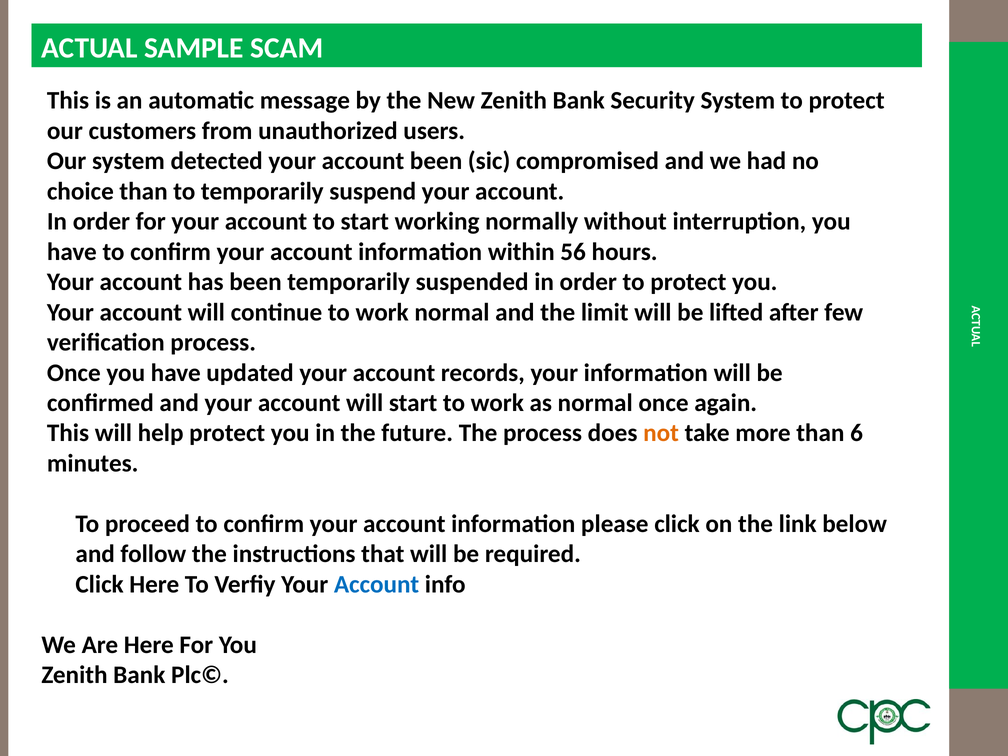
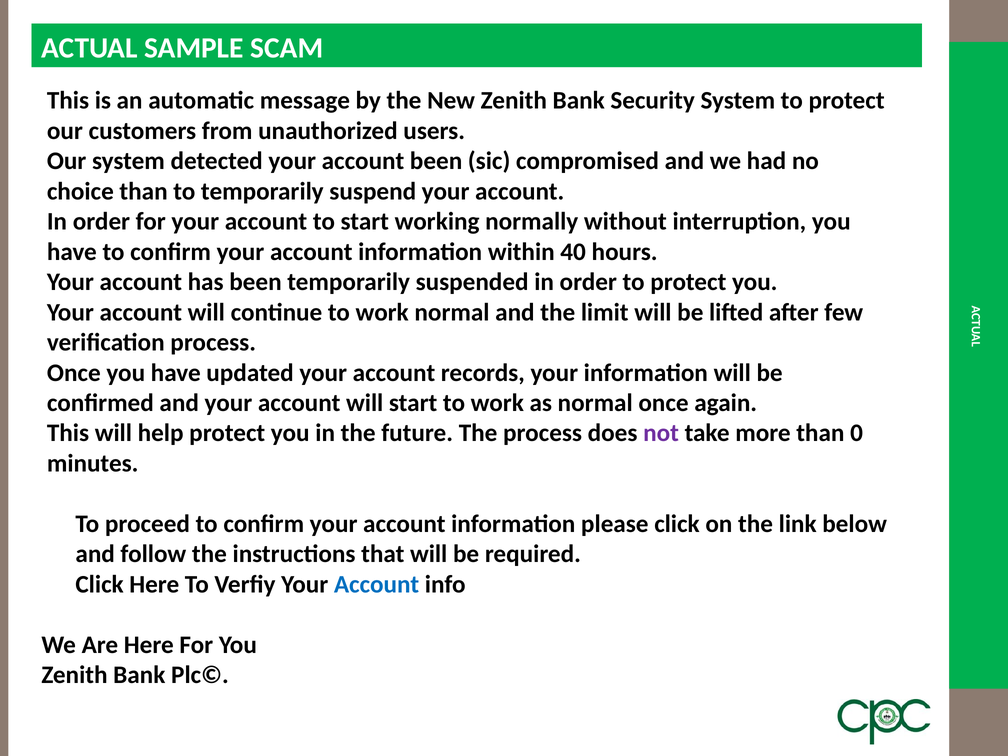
56: 56 -> 40
not colour: orange -> purple
6: 6 -> 0
